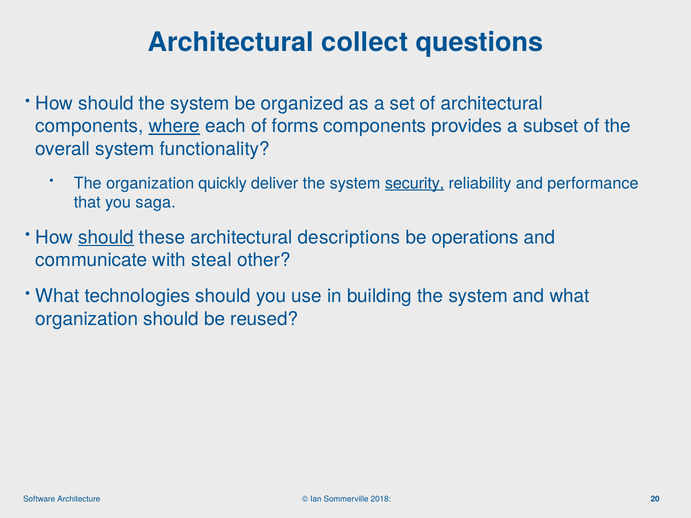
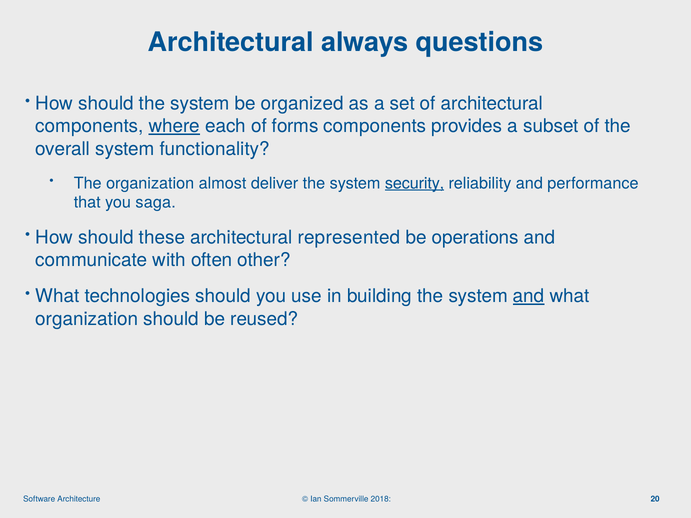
collect: collect -> always
quickly: quickly -> almost
should at (106, 237) underline: present -> none
descriptions: descriptions -> represented
steal: steal -> often
and at (529, 296) underline: none -> present
